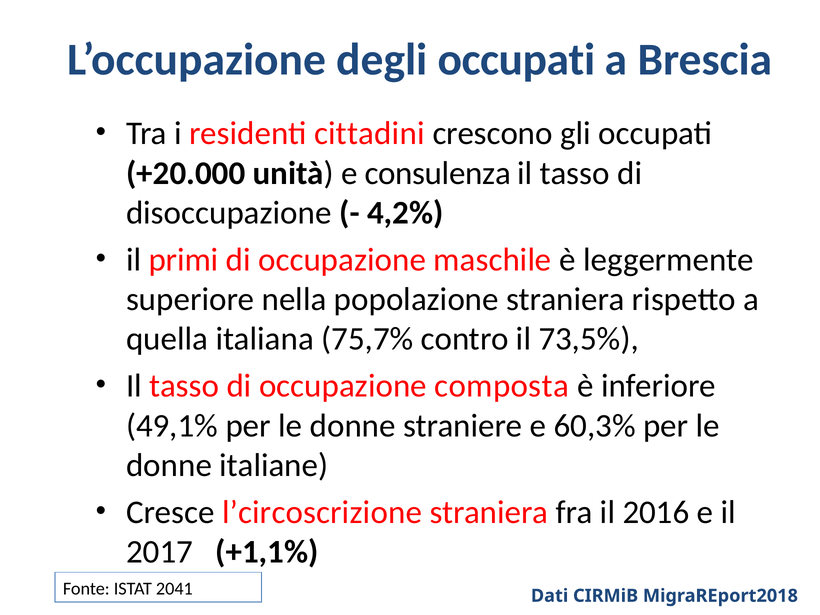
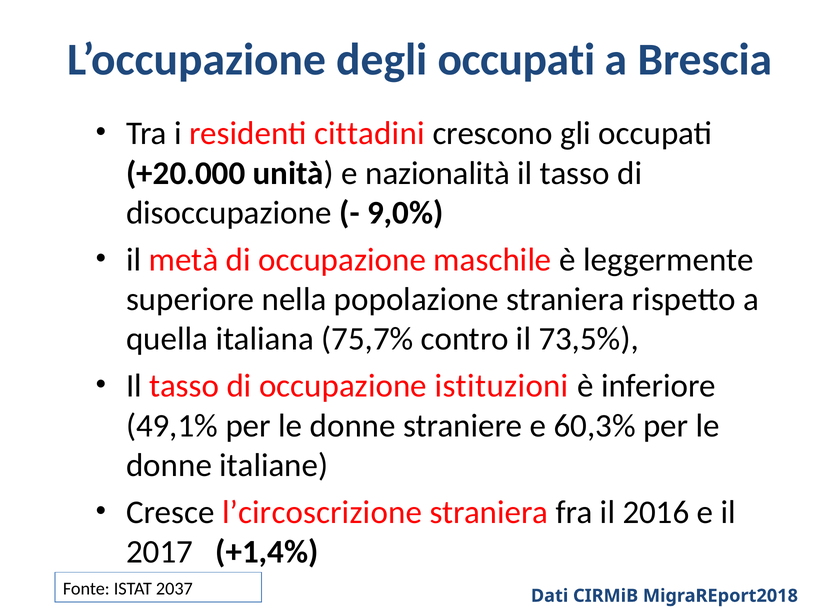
consulenza: consulenza -> nazionalità
4,2%: 4,2% -> 9,0%
primi: primi -> metà
composta: composta -> istituzioni
+1,1%: +1,1% -> +1,4%
2041: 2041 -> 2037
